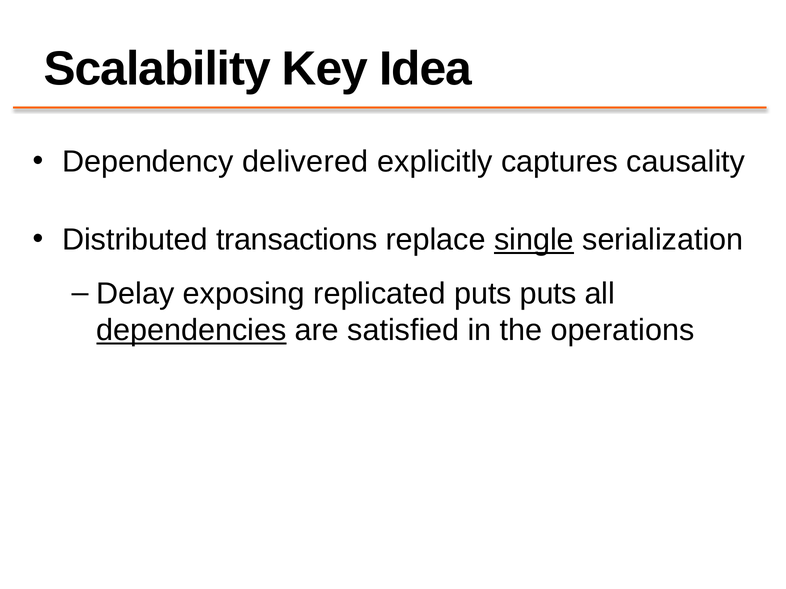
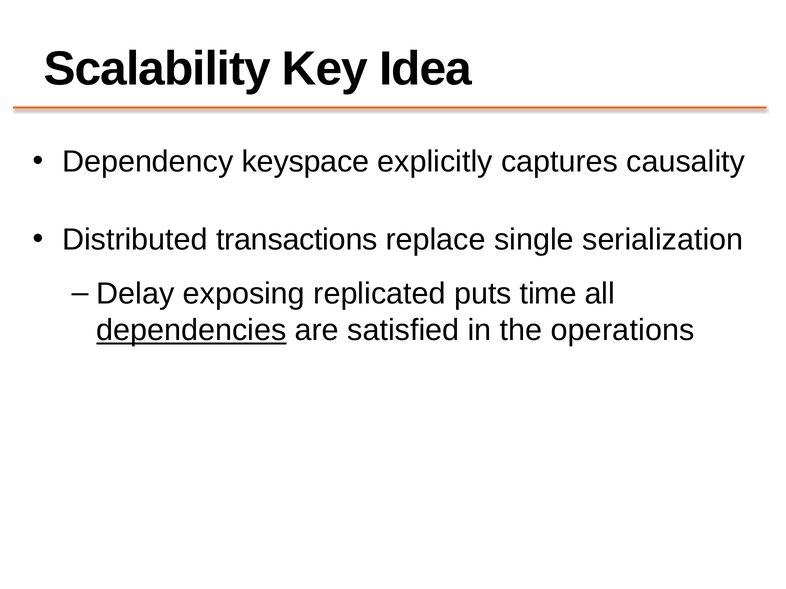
delivered: delivered -> keyspace
single underline: present -> none
puts puts: puts -> time
